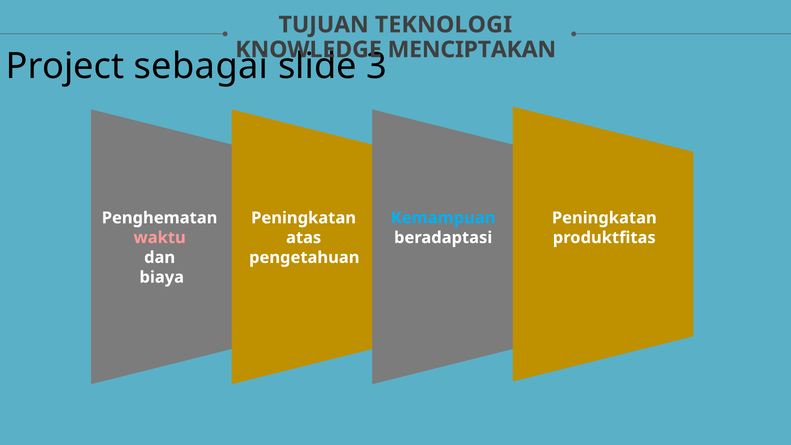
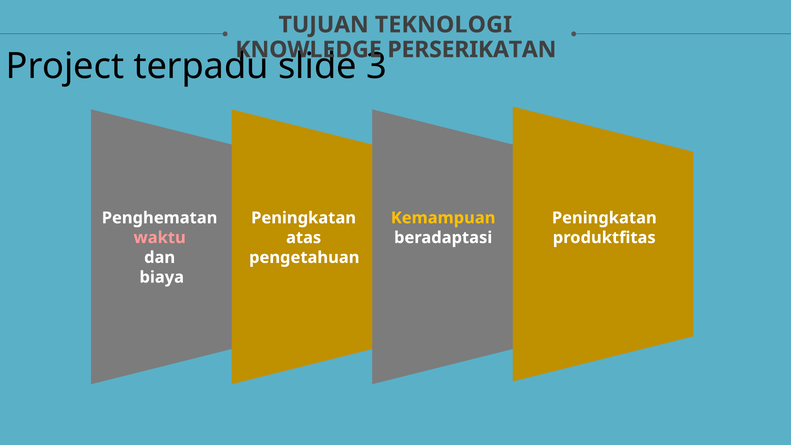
MENCIPTAKAN: MENCIPTAKAN -> PERSERIKATAN
sebagai: sebagai -> terpadu
Kemampuan colour: light blue -> yellow
